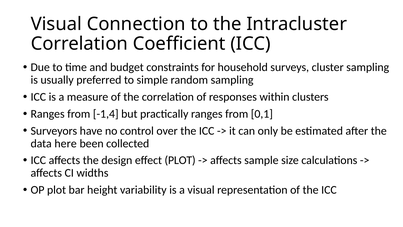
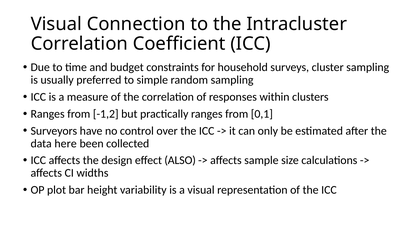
-1,4: -1,4 -> -1,2
effect PLOT: PLOT -> ALSO
